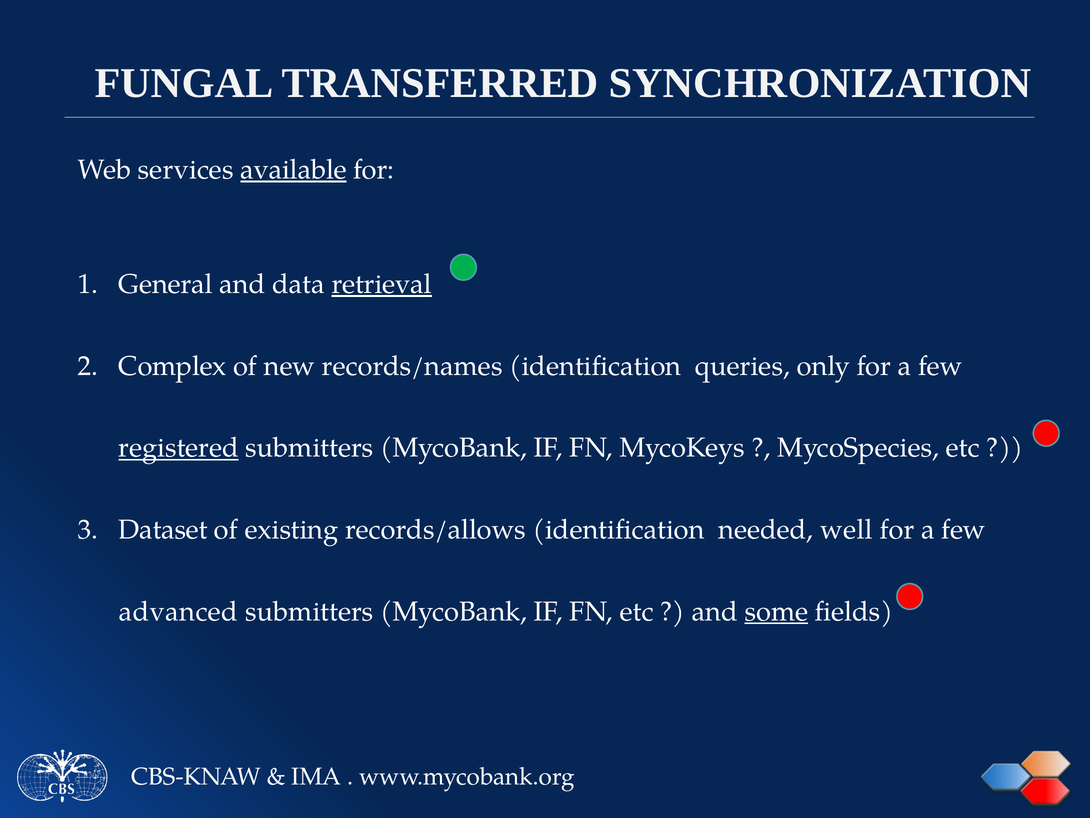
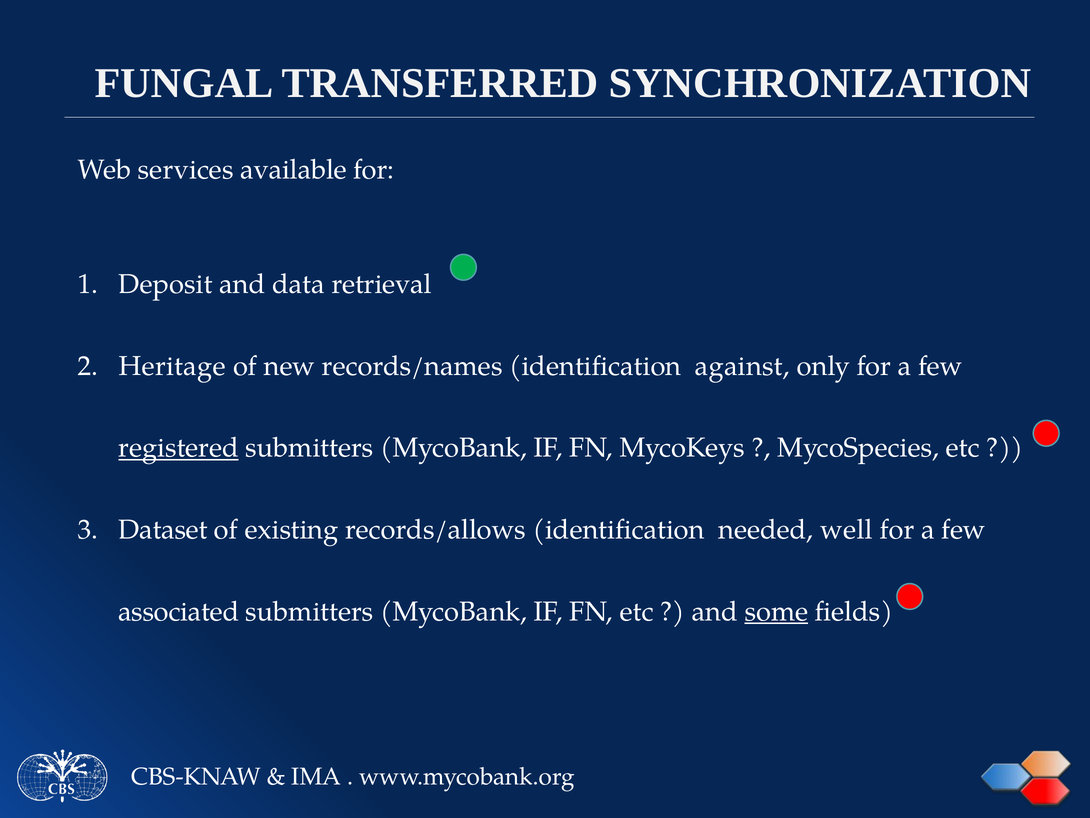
available underline: present -> none
General: General -> Deposit
retrieval underline: present -> none
Complex: Complex -> Heritage
queries: queries -> against
advanced: advanced -> associated
